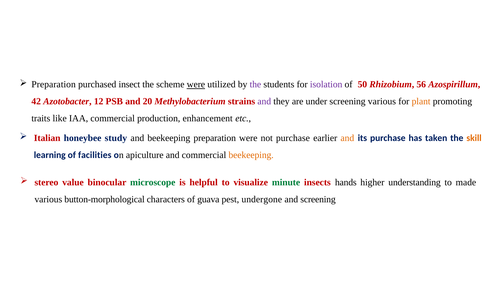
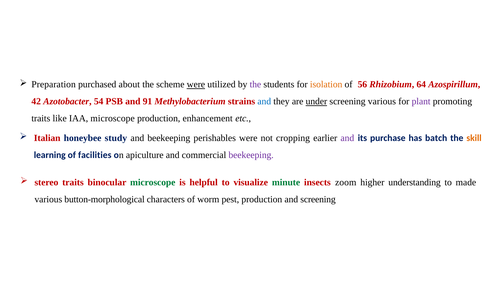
insect: insect -> about
isolation colour: purple -> orange
50: 50 -> 56
56: 56 -> 64
12: 12 -> 54
20: 20 -> 91
and at (264, 101) colour: purple -> blue
under underline: none -> present
plant colour: orange -> purple
IAA commercial: commercial -> microscope
beekeeping preparation: preparation -> perishables
not purchase: purchase -> cropping
and at (347, 138) colour: orange -> purple
taken: taken -> batch
beekeeping at (251, 155) colour: orange -> purple
stereo value: value -> traits
hands: hands -> zoom
guava: guava -> worm
pest undergone: undergone -> production
